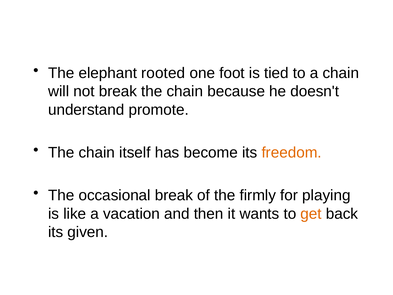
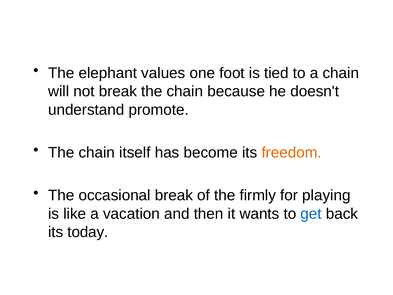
rooted: rooted -> values
get colour: orange -> blue
given: given -> today
